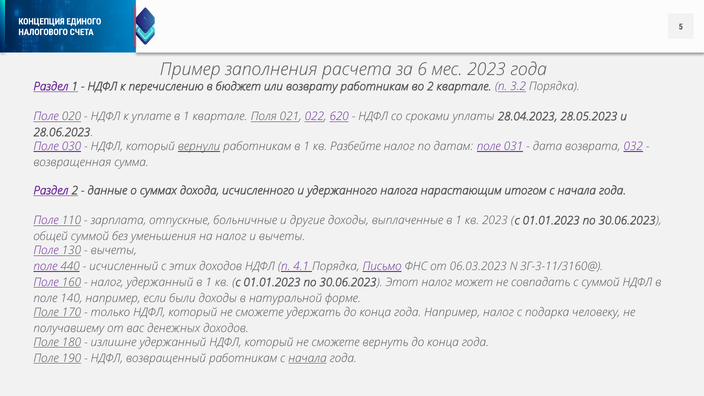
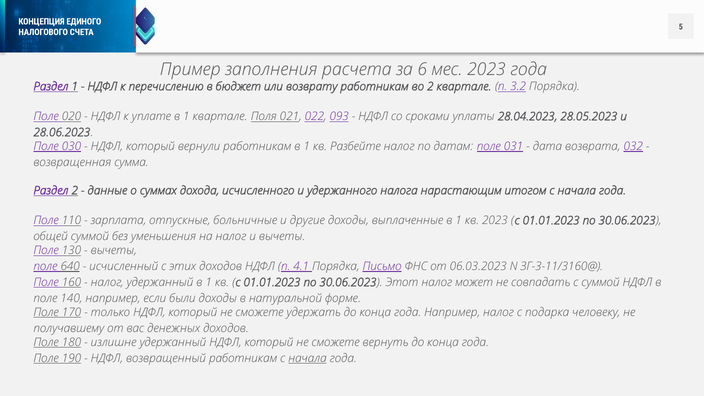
620: 620 -> 093
вернули underline: present -> none
440: 440 -> 640
